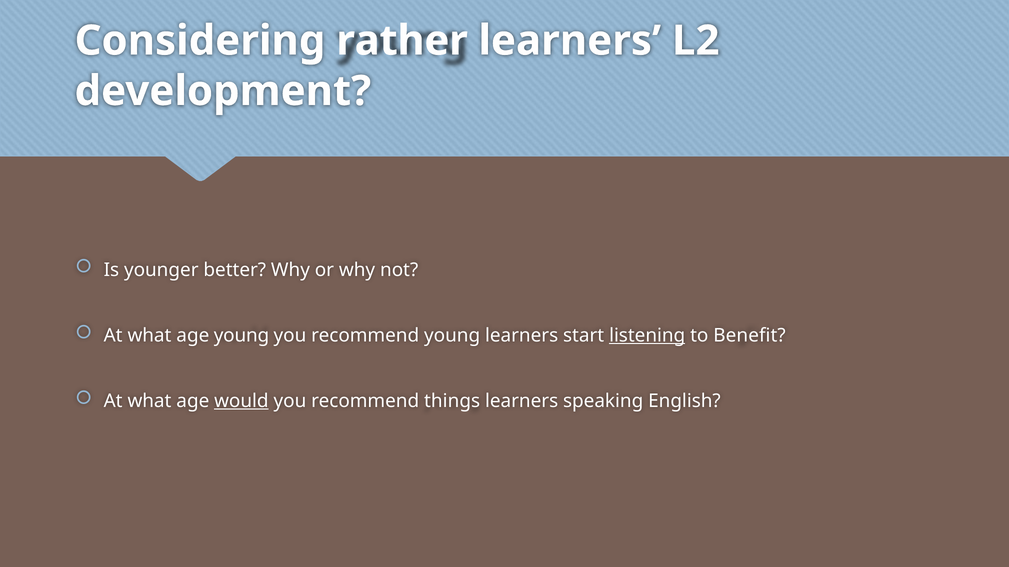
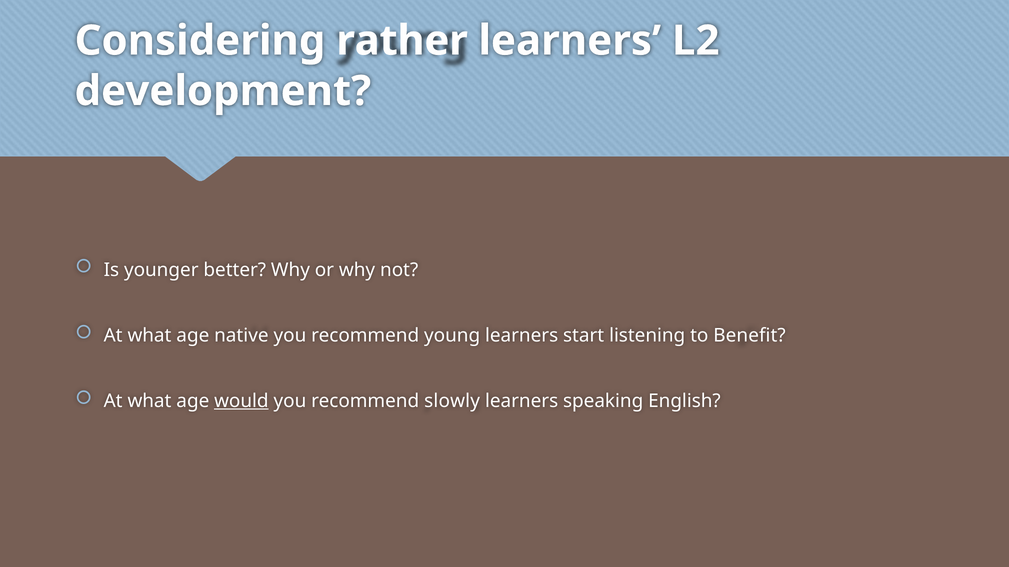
age young: young -> native
listening underline: present -> none
things: things -> slowly
